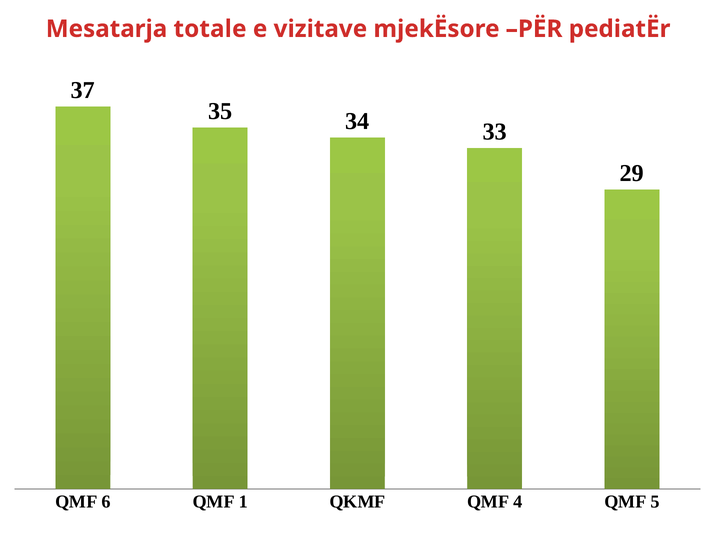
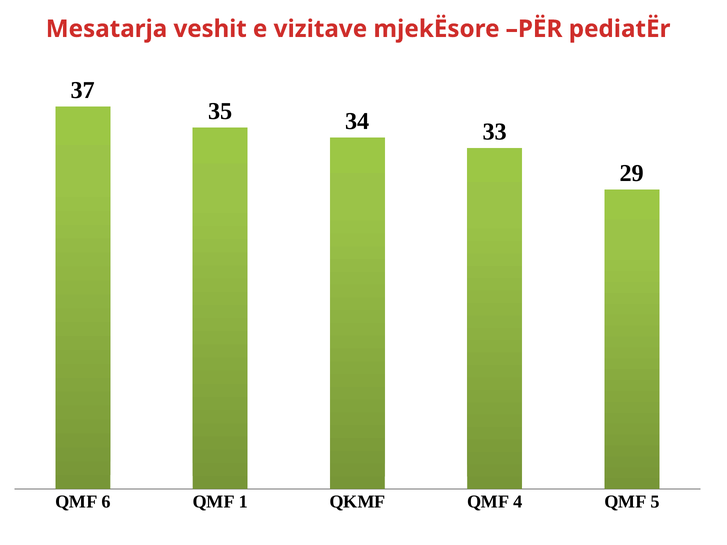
totale: totale -> veshit
